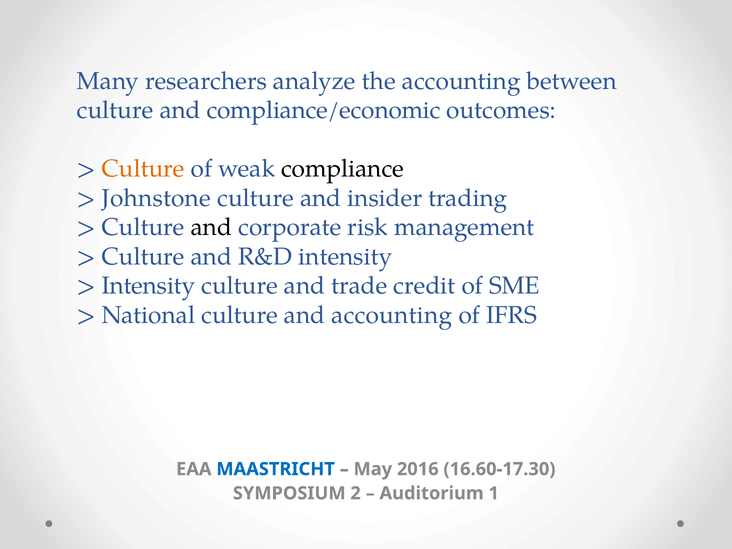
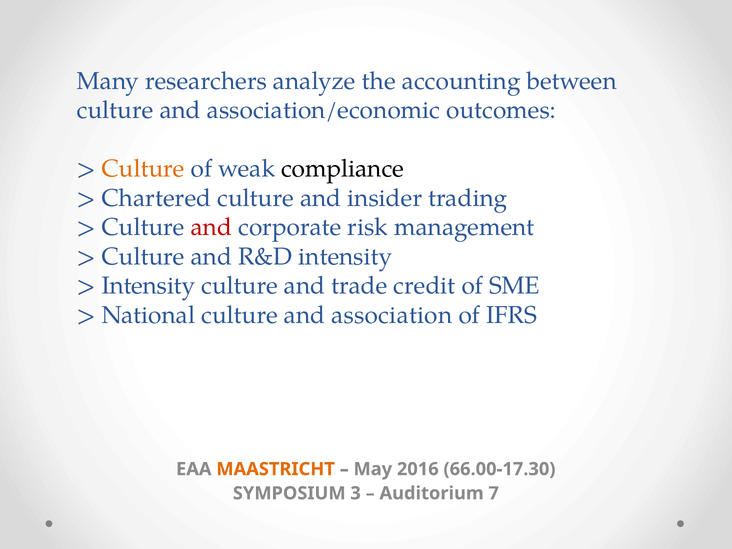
compliance/economic: compliance/economic -> association/economic
Johnstone: Johnstone -> Chartered
and at (211, 227) colour: black -> red
and accounting: accounting -> association
MAASTRICHT colour: blue -> orange
16.60-17.30: 16.60-17.30 -> 66.00-17.30
2: 2 -> 3
1: 1 -> 7
